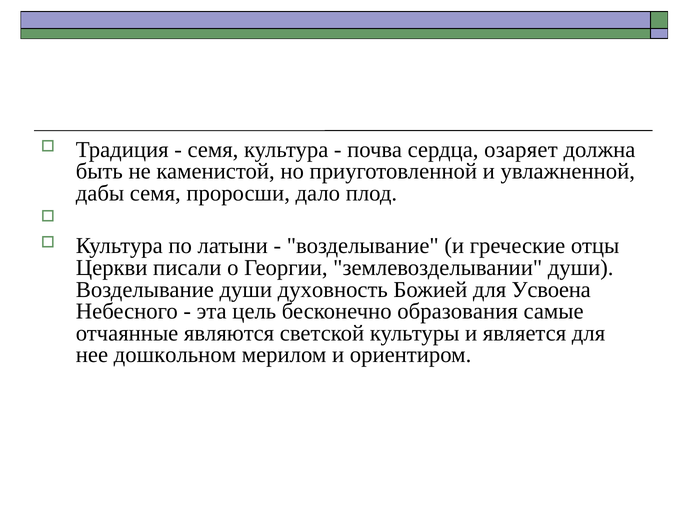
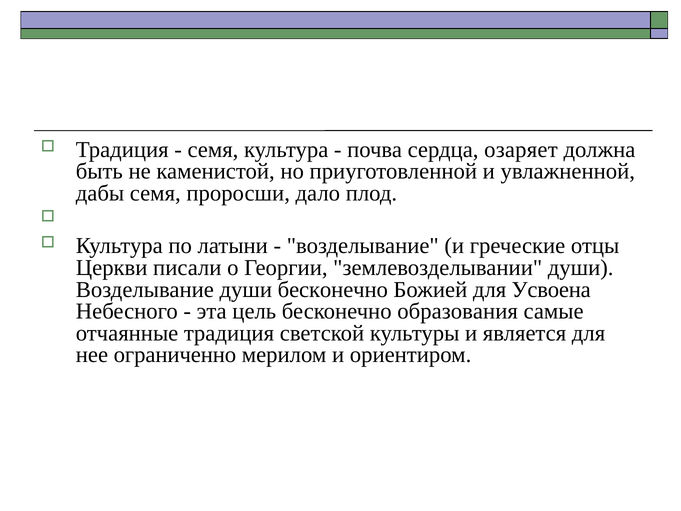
души духовность: духовность -> бесконечно
отчаянные являются: являются -> традиция
дошкольном: дошкольном -> ограниченно
